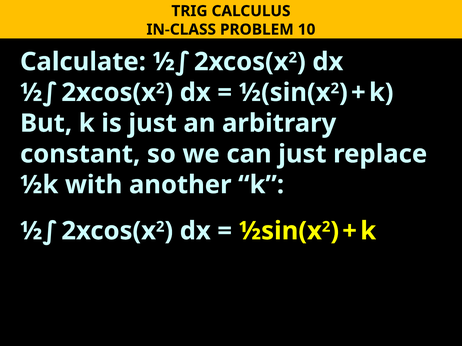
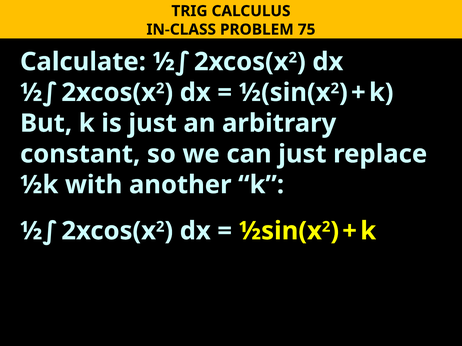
10: 10 -> 75
